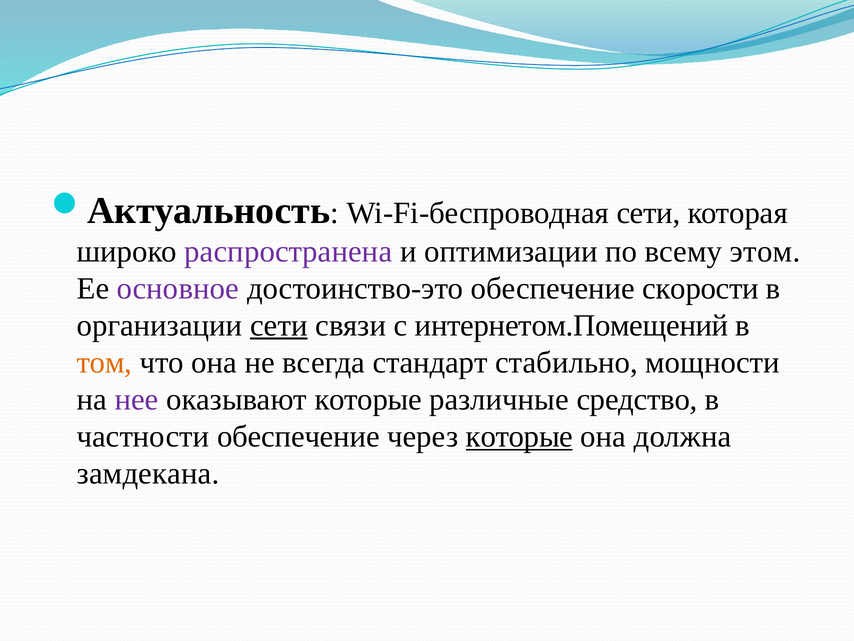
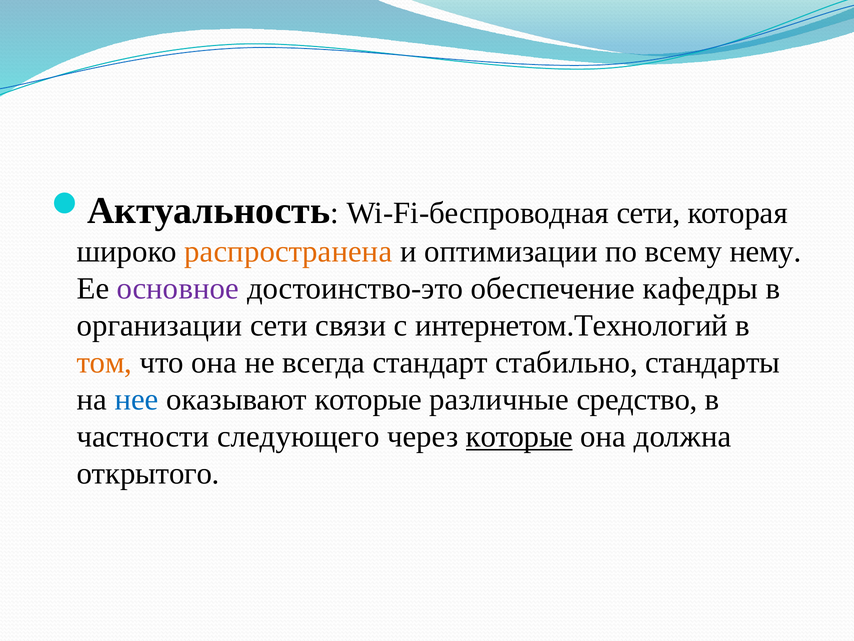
распространена colour: purple -> orange
этом: этом -> нему
скорости: скорости -> кафедры
сети at (279, 325) underline: present -> none
интернетом.Помещений: интернетом.Помещений -> интернетом.Технологий
мощности: мощности -> стандарты
нее colour: purple -> blue
частности обеспечение: обеспечение -> следующего
замдекана: замдекана -> открытого
